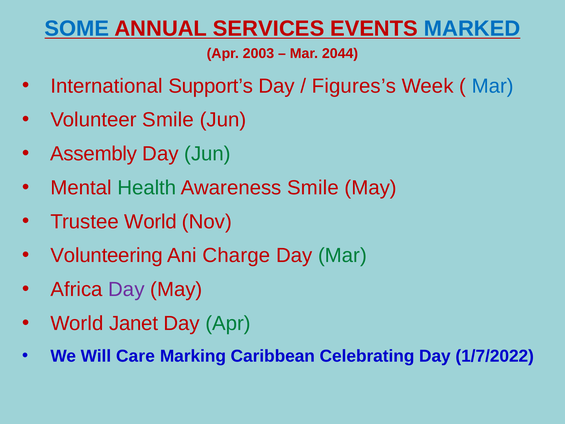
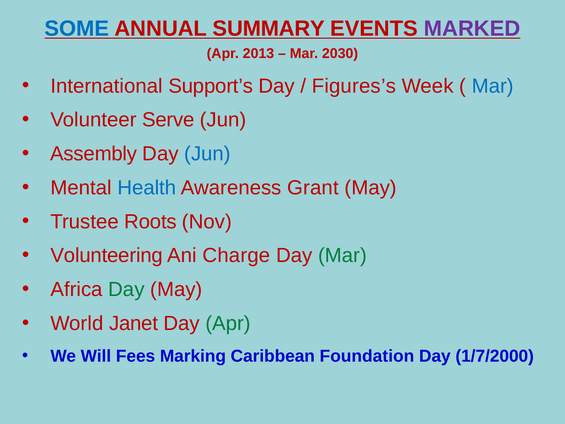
SERVICES: SERVICES -> SUMMARY
MARKED colour: blue -> purple
2003: 2003 -> 2013
2044: 2044 -> 2030
Volunteer Smile: Smile -> Serve
Jun at (208, 154) colour: green -> blue
Health colour: green -> blue
Awareness Smile: Smile -> Grant
Trustee World: World -> Roots
Day at (126, 289) colour: purple -> green
Care: Care -> Fees
Celebrating: Celebrating -> Foundation
1/7/2022: 1/7/2022 -> 1/7/2000
